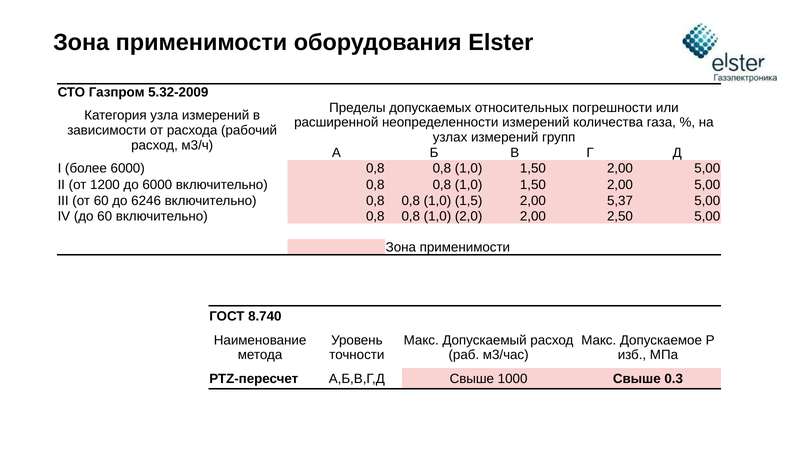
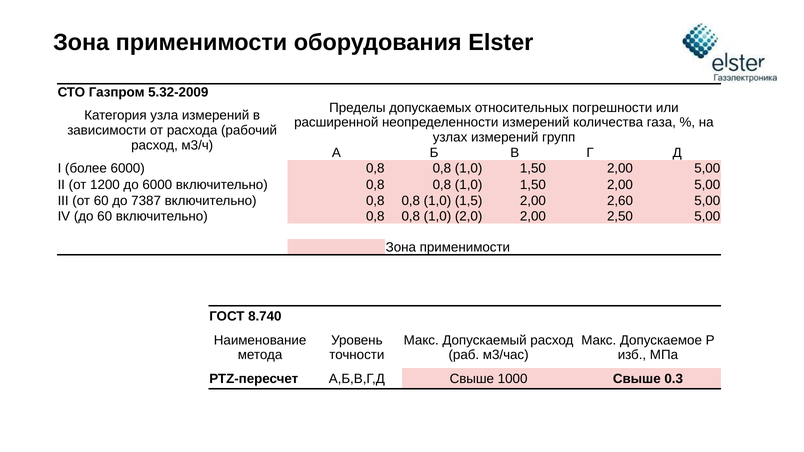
6246: 6246 -> 7387
5,37: 5,37 -> 2,60
